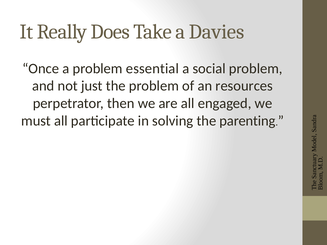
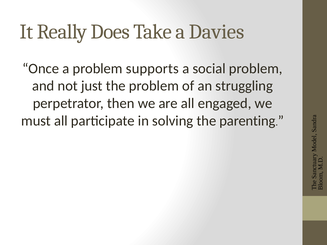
essential: essential -> supports
resources: resources -> struggling
